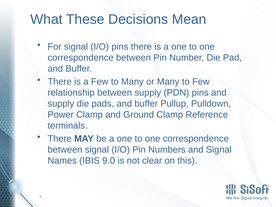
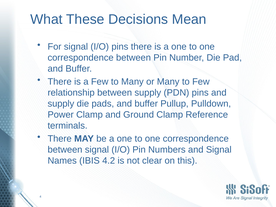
9.0: 9.0 -> 4.2
